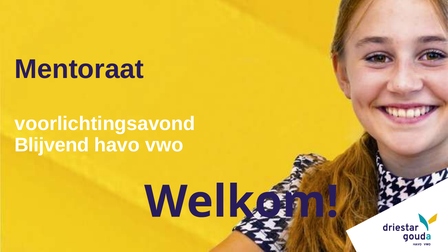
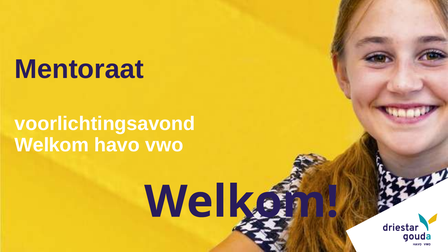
Blijvend at (52, 145): Blijvend -> Welkom
